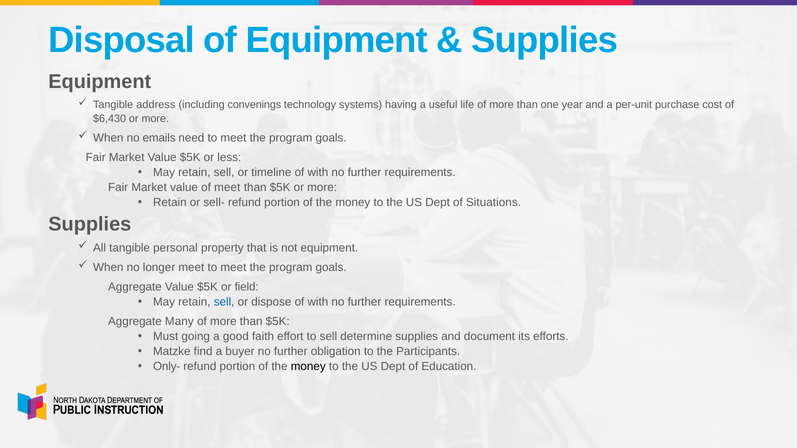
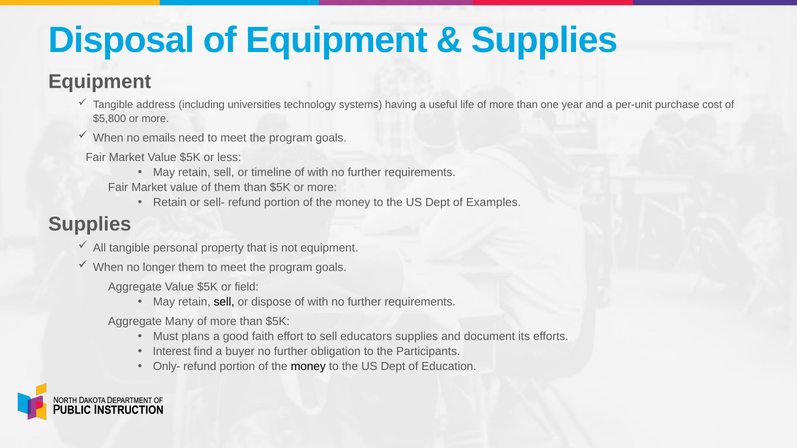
convenings: convenings -> universities
$6,430: $6,430 -> $5,800
of meet: meet -> them
Situations: Situations -> Examples
longer meet: meet -> them
sell at (224, 302) colour: blue -> black
going: going -> plans
determine: determine -> educators
Matzke: Matzke -> Interest
